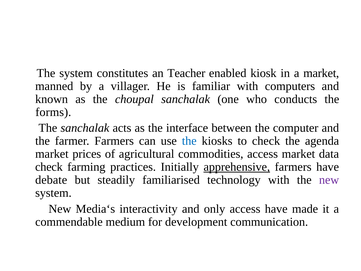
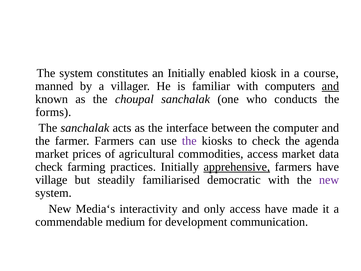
an Teacher: Teacher -> Initially
a market: market -> course
and at (330, 86) underline: none -> present
the at (189, 141) colour: blue -> purple
debate: debate -> village
technology: technology -> democratic
